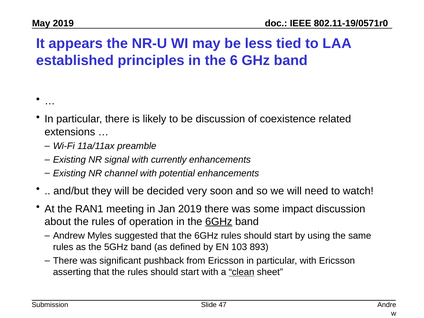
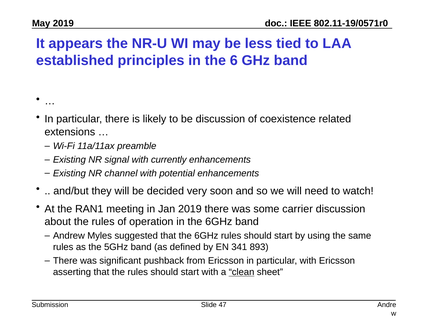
impact: impact -> carrier
6GHz at (219, 222) underline: present -> none
103: 103 -> 341
